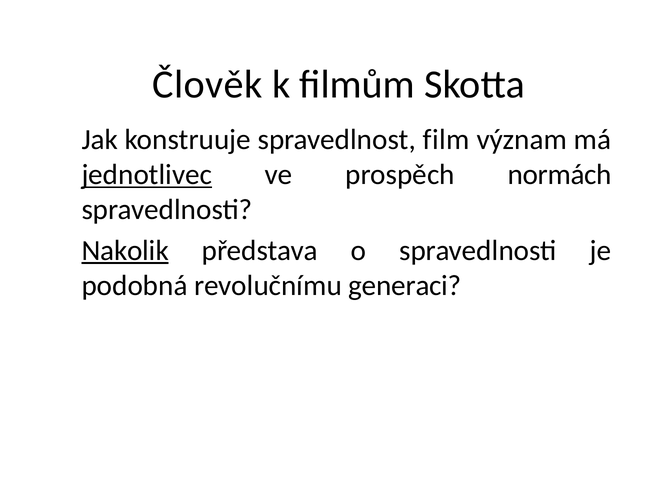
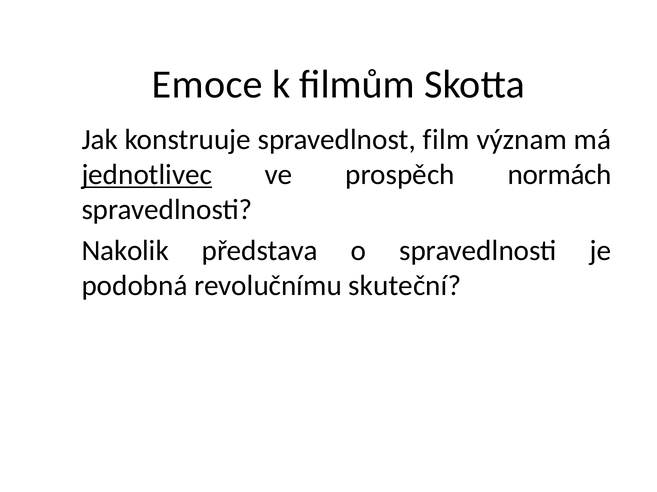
Člověk: Člověk -> Emoce
Nakolik underline: present -> none
generaci: generaci -> skuteční
